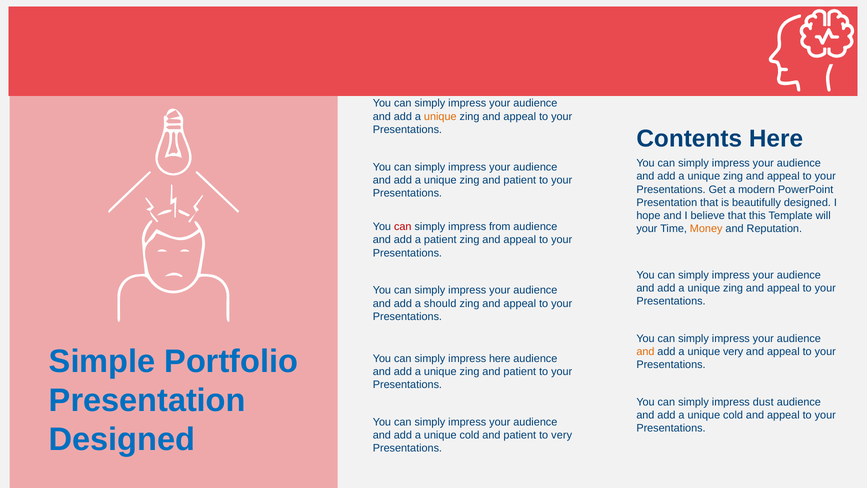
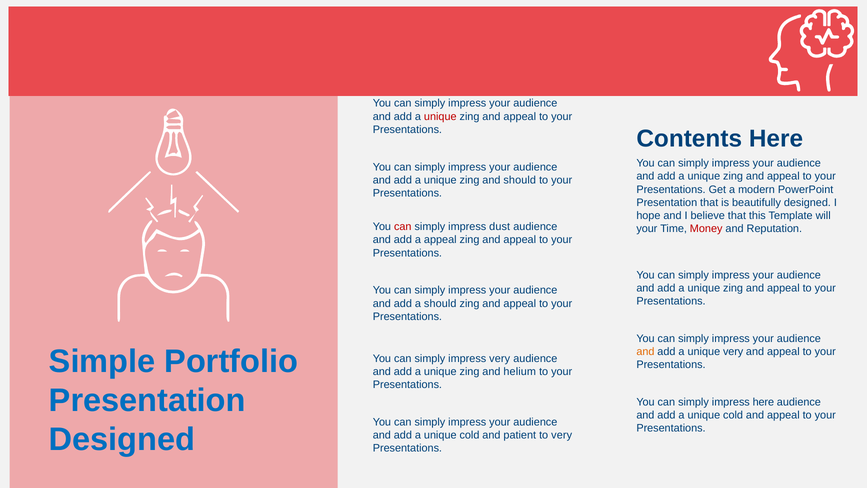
unique at (440, 116) colour: orange -> red
patient at (520, 180): patient -> should
from: from -> dust
Money colour: orange -> red
a patient: patient -> appeal
impress here: here -> very
patient at (520, 371): patient -> helium
impress dust: dust -> here
